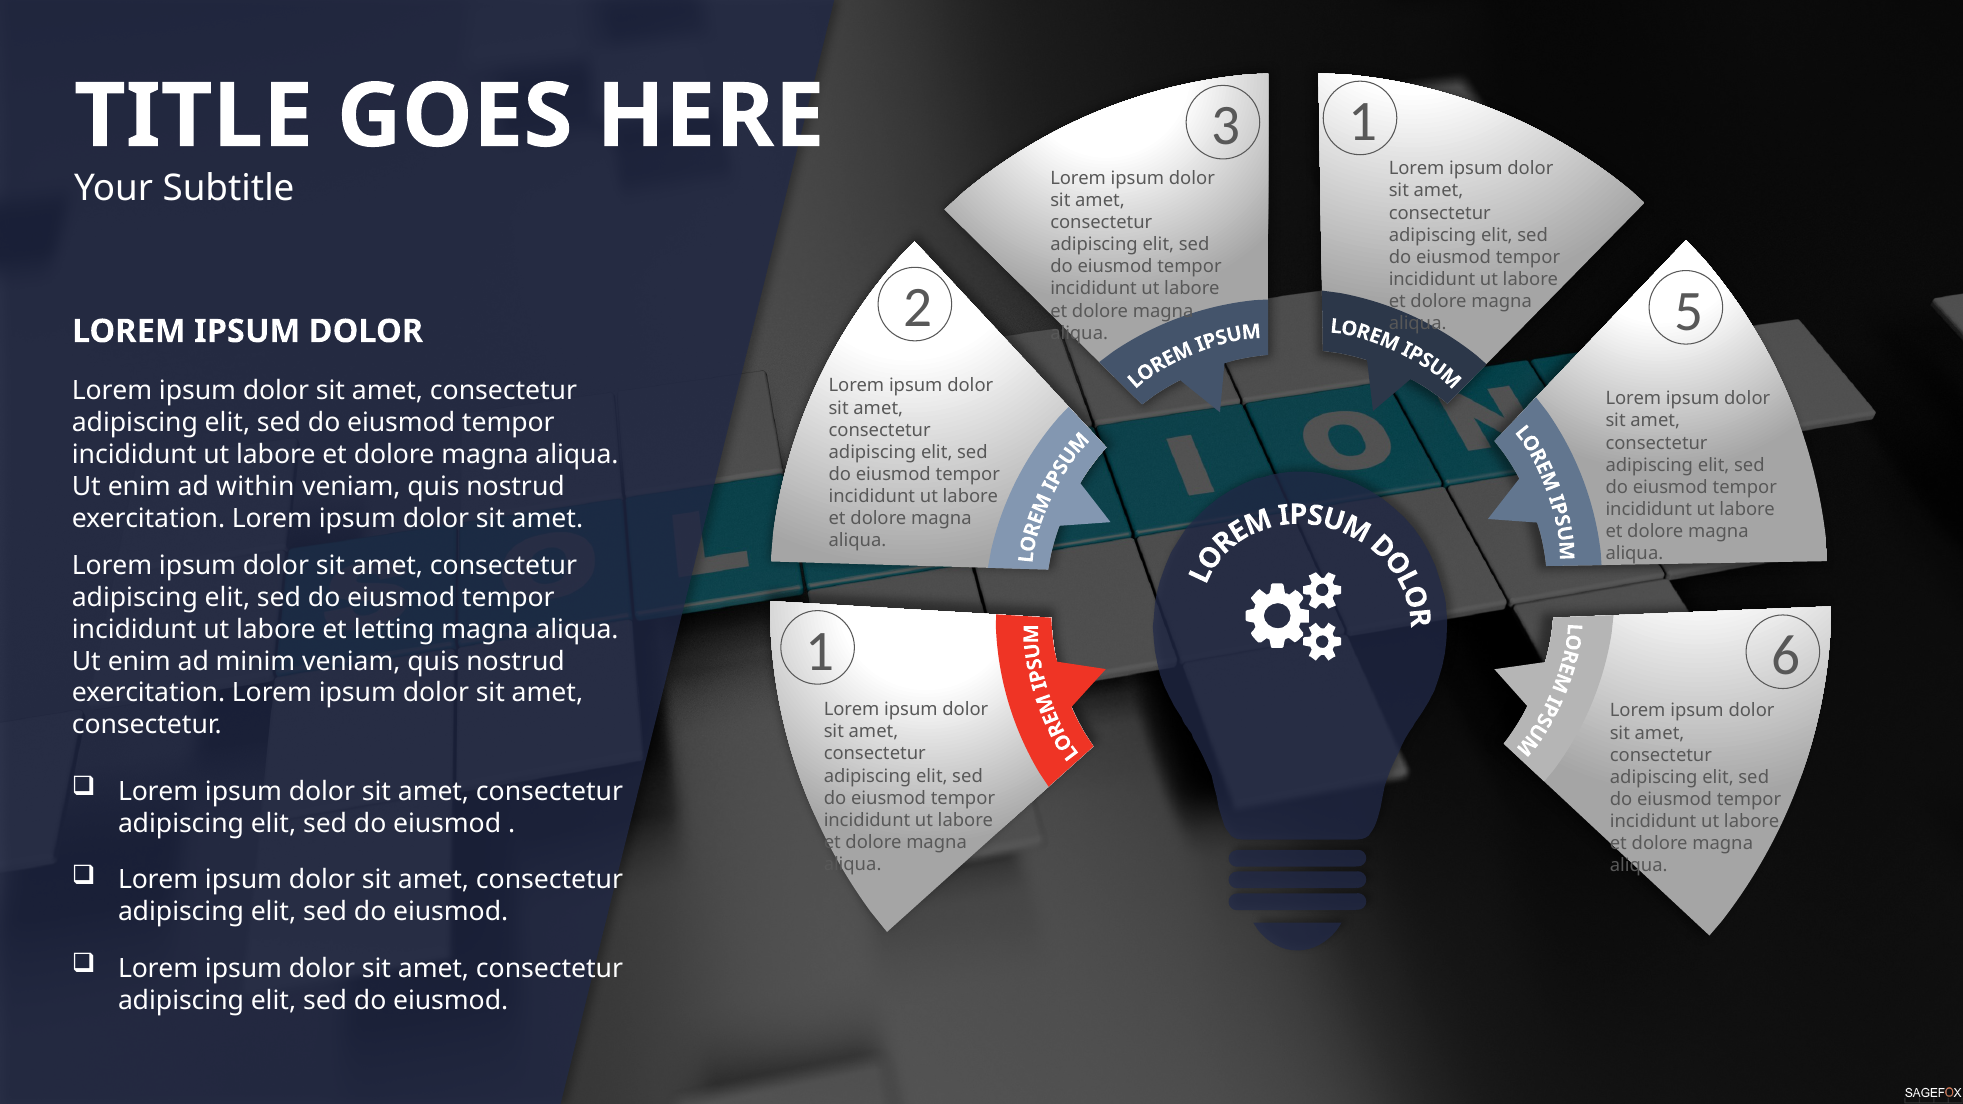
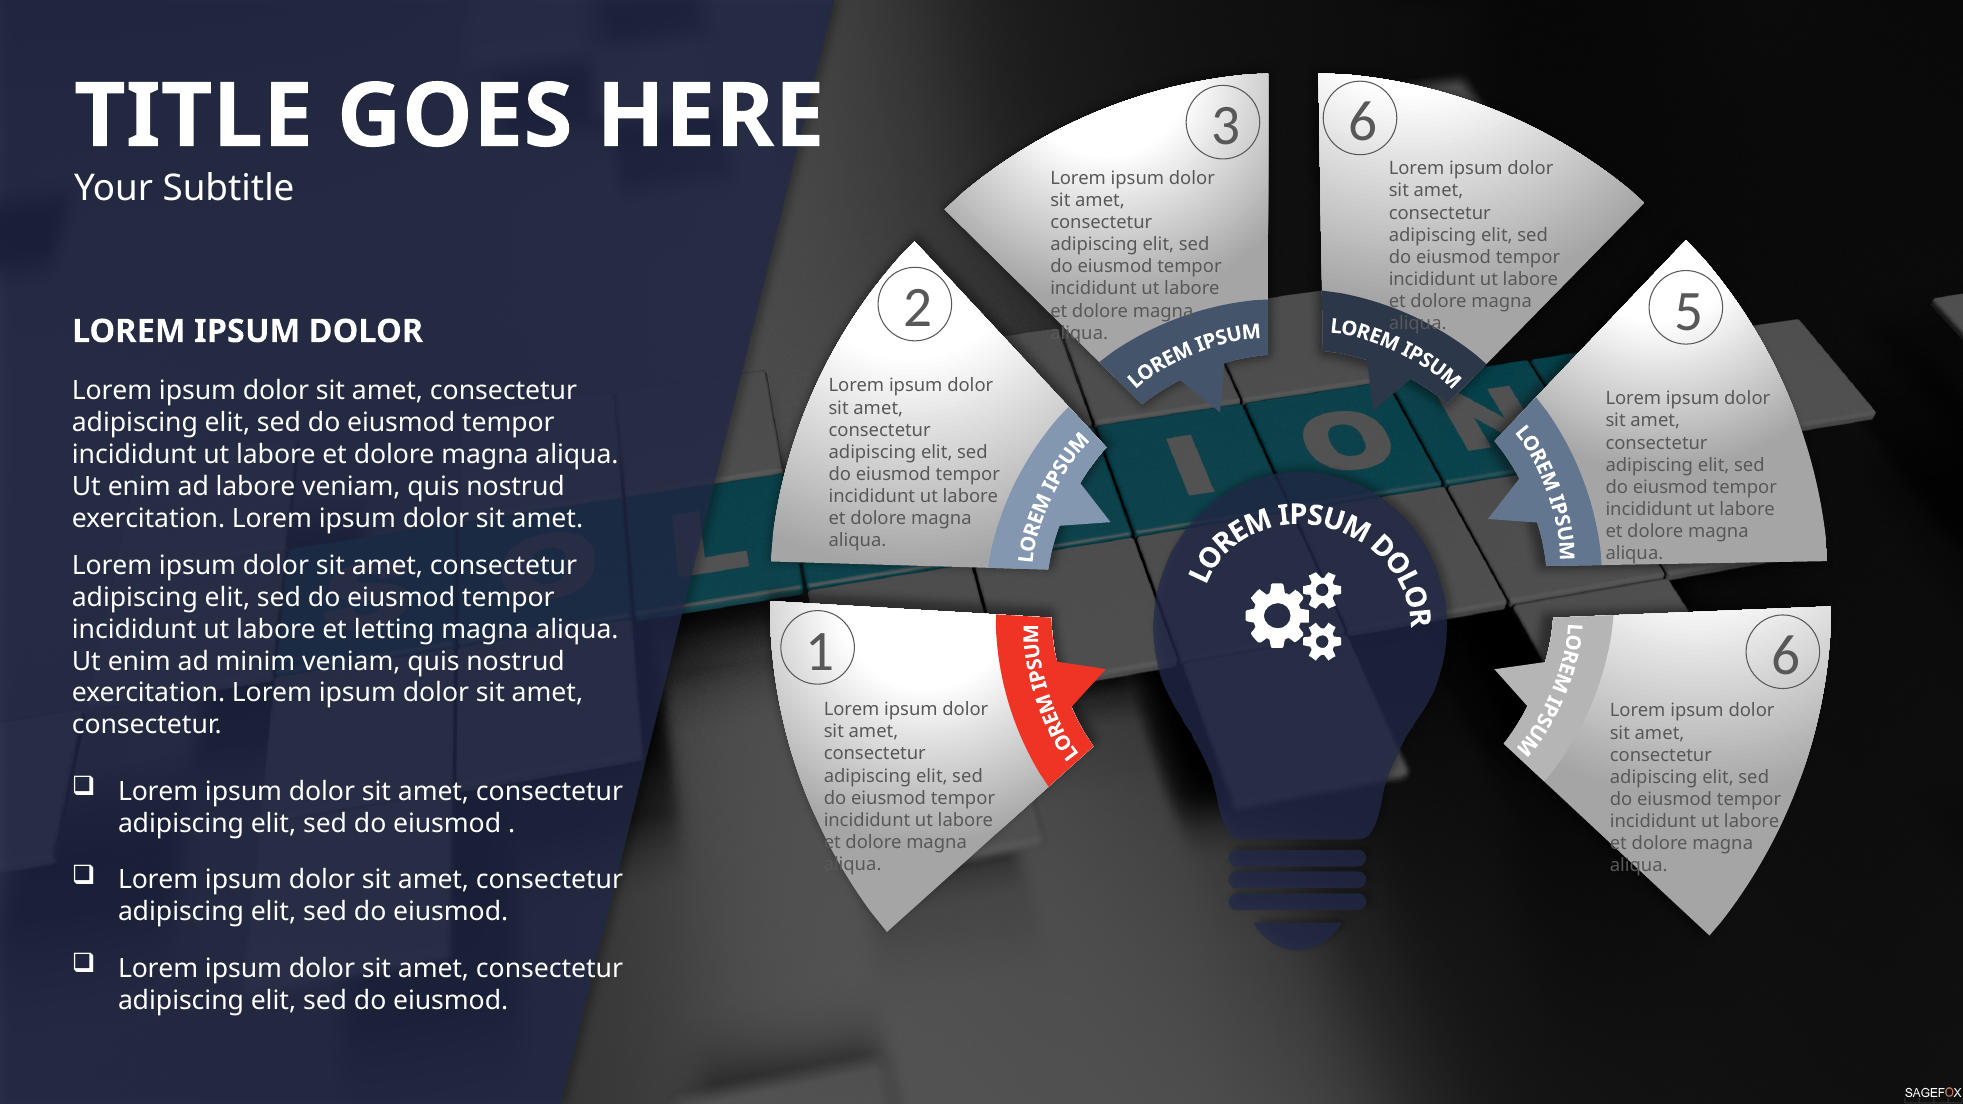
1 at (1363, 122): 1 -> 6
ad within: within -> labore
